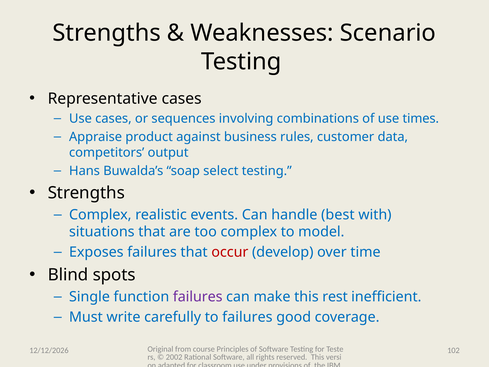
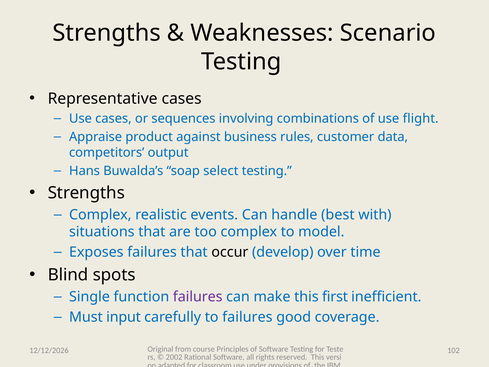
times: times -> flight
occur colour: red -> black
rest: rest -> first
write: write -> input
